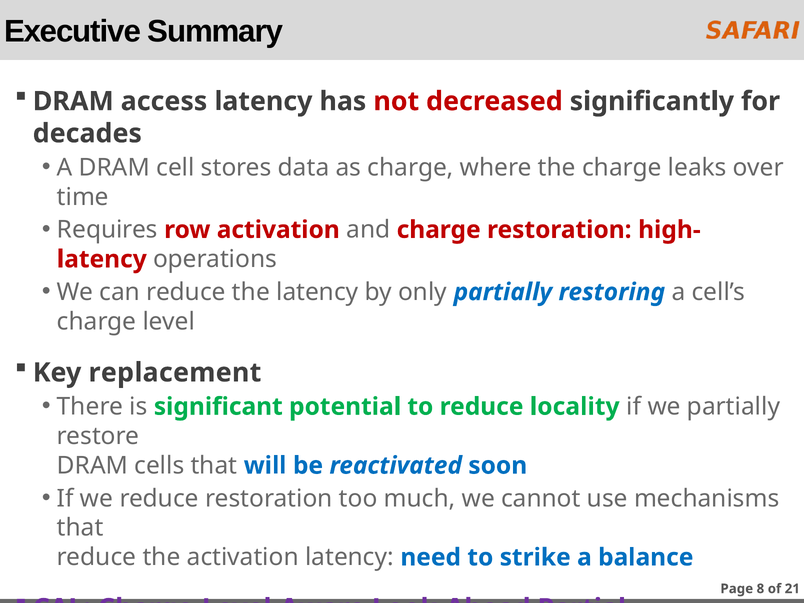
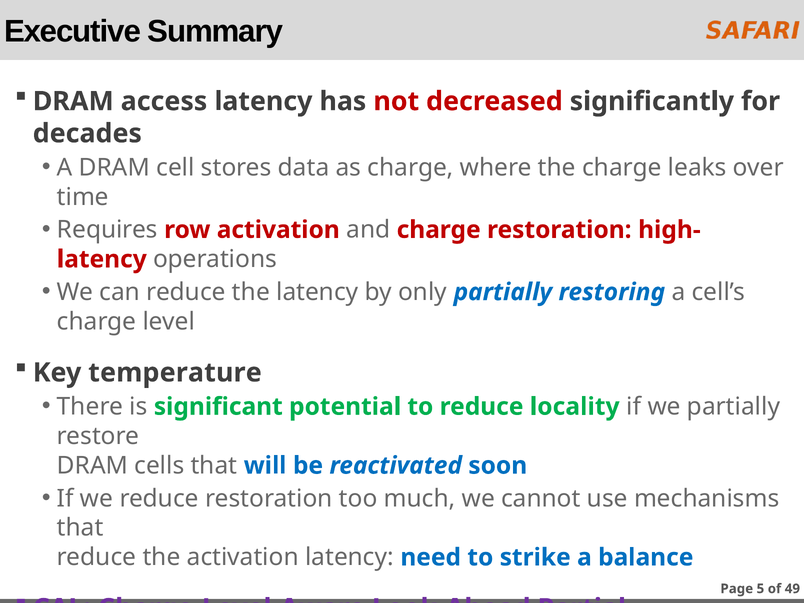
replacement: replacement -> temperature
8: 8 -> 5
21: 21 -> 49
